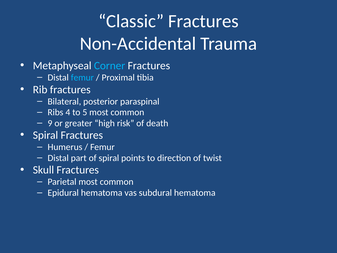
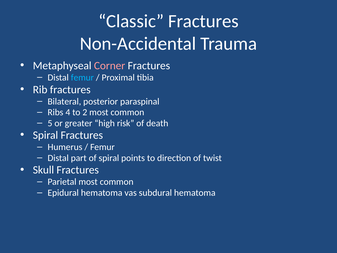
Corner colour: light blue -> pink
5: 5 -> 2
9: 9 -> 5
